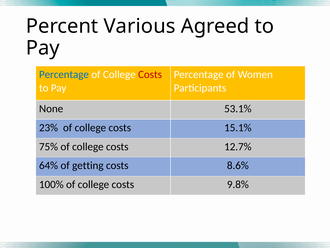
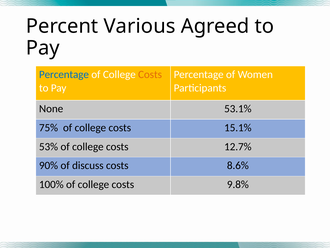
Costs at (150, 74) colour: red -> orange
23%: 23% -> 75%
75%: 75% -> 53%
64%: 64% -> 90%
getting: getting -> discuss
